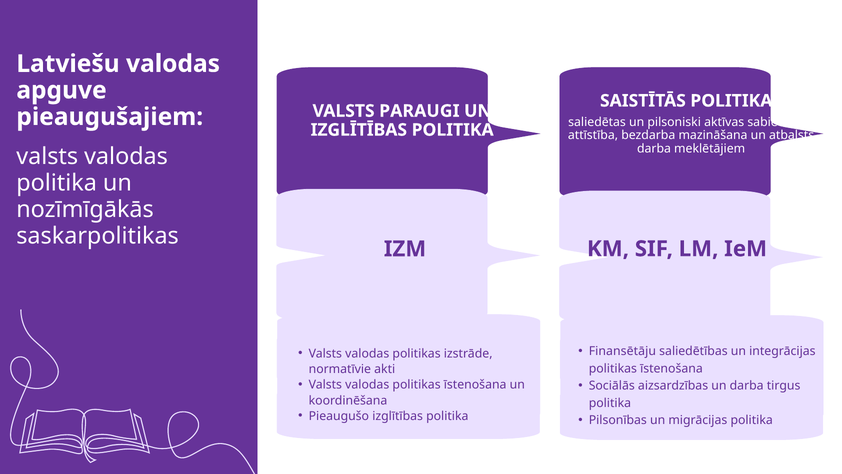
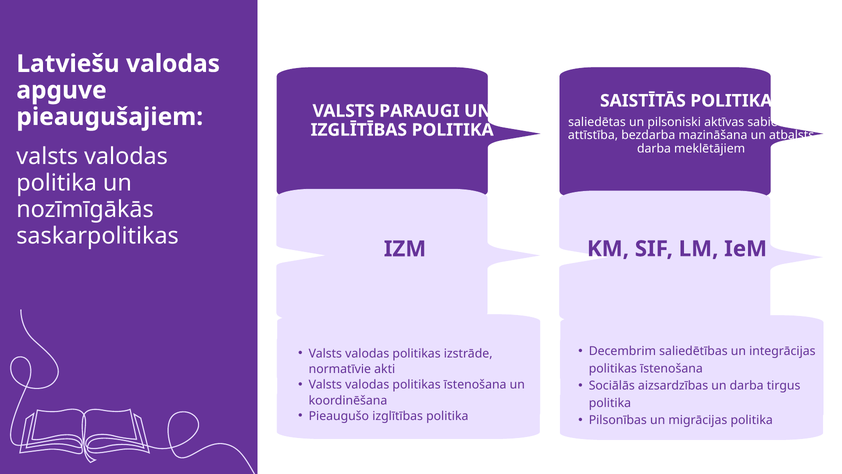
Finansētāju: Finansētāju -> Decembrim
